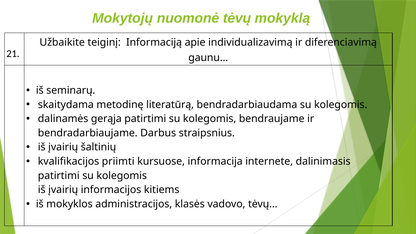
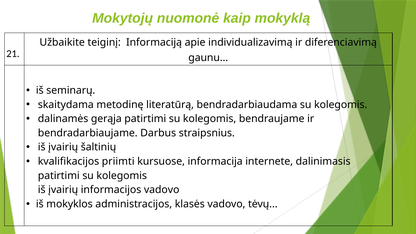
nuomonė tėvų: tėvų -> kaip
informacijos kitiems: kitiems -> vadovo
